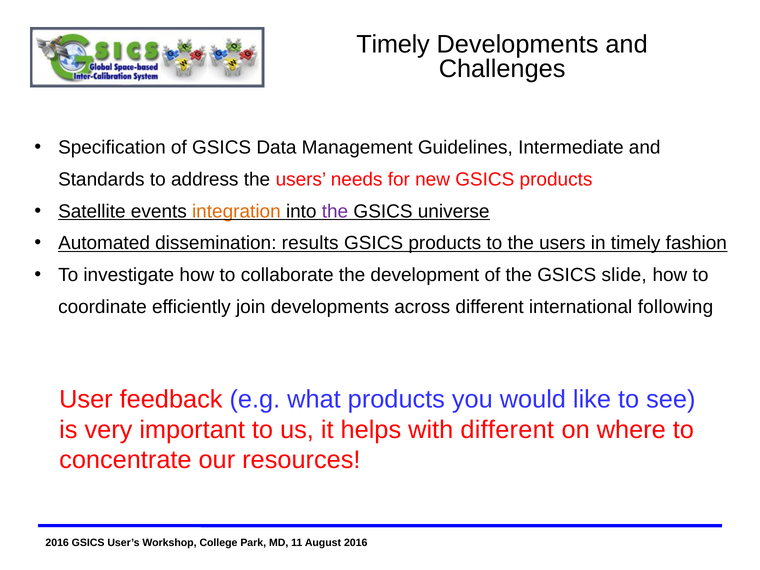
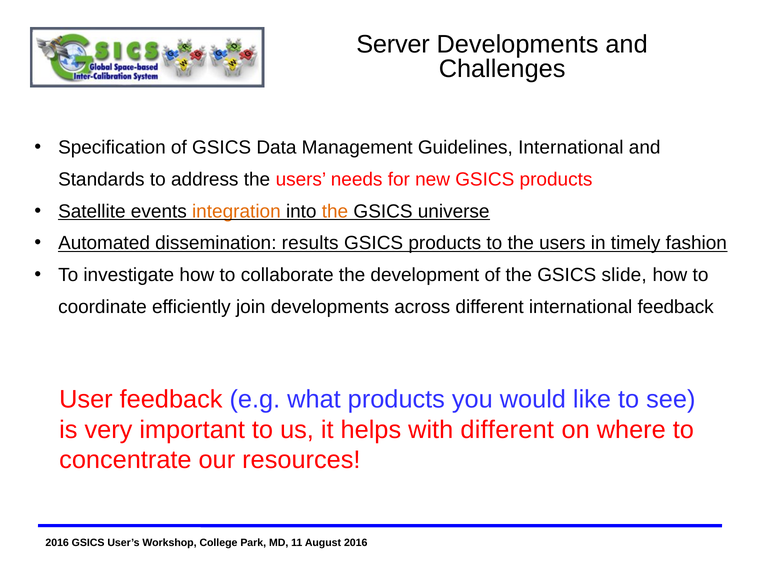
Timely at (393, 44): Timely -> Server
Guidelines Intermediate: Intermediate -> International
the at (335, 211) colour: purple -> orange
international following: following -> feedback
